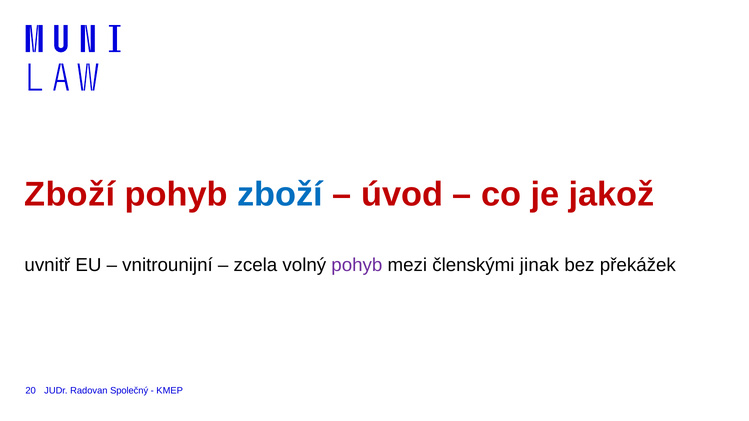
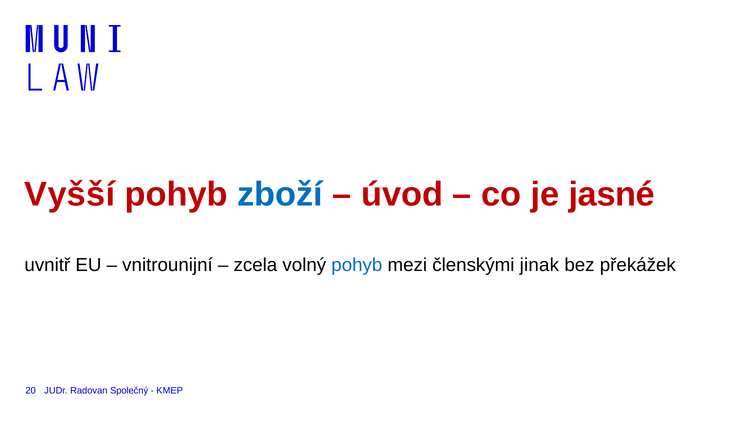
Zboží at (70, 194): Zboží -> Vyšší
jakož: jakož -> jasné
pohyb at (357, 265) colour: purple -> blue
